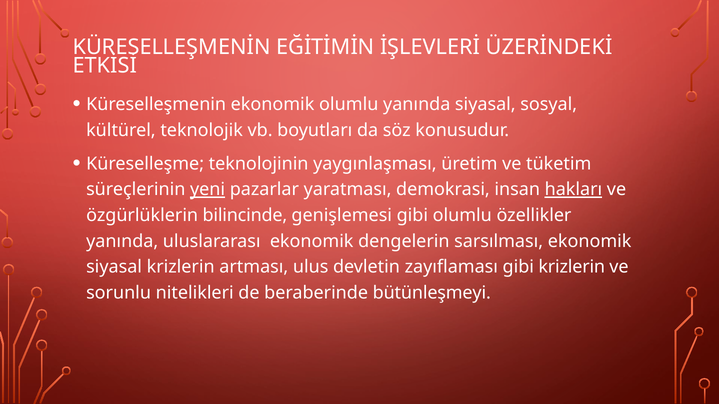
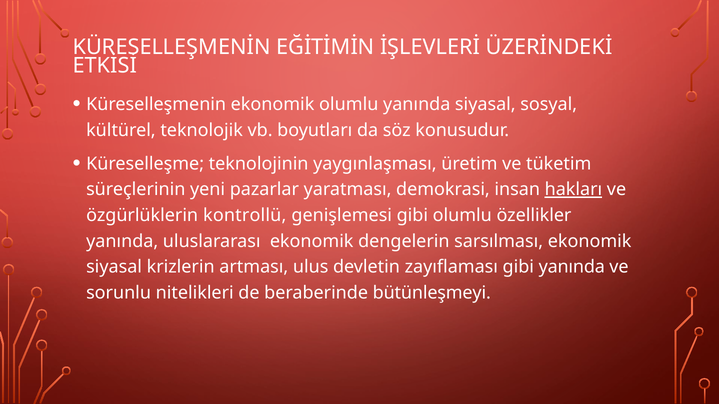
yeni underline: present -> none
bilincinde: bilincinde -> kontrollü
gibi krizlerin: krizlerin -> yanında
